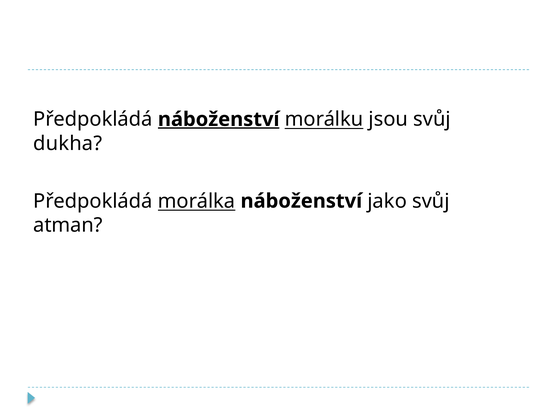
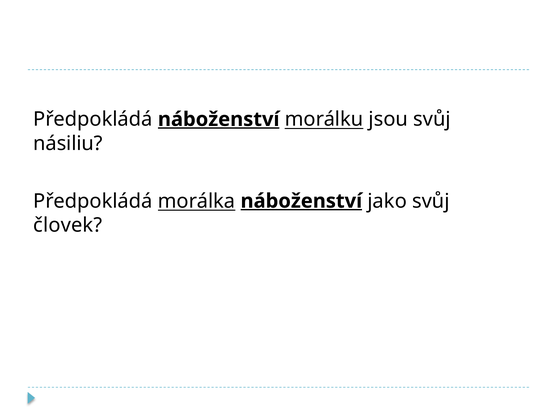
dukha: dukha -> násiliu
náboženství at (301, 201) underline: none -> present
atman: atman -> človek
